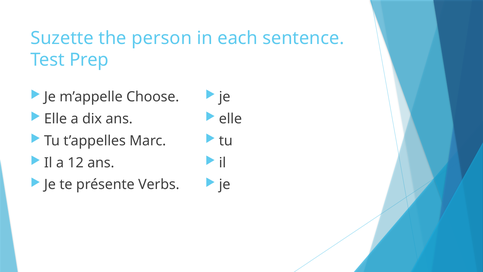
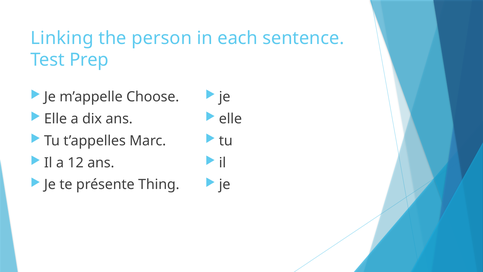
Suzette: Suzette -> Linking
Verbs: Verbs -> Thing
